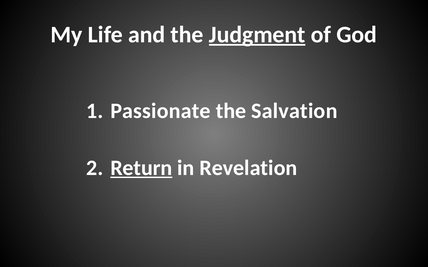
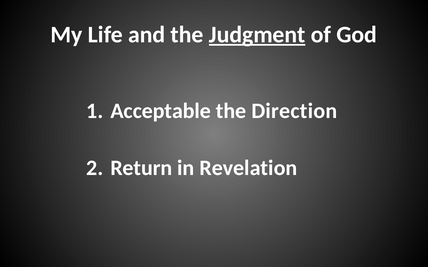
Passionate: Passionate -> Acceptable
Salvation: Salvation -> Direction
Return underline: present -> none
